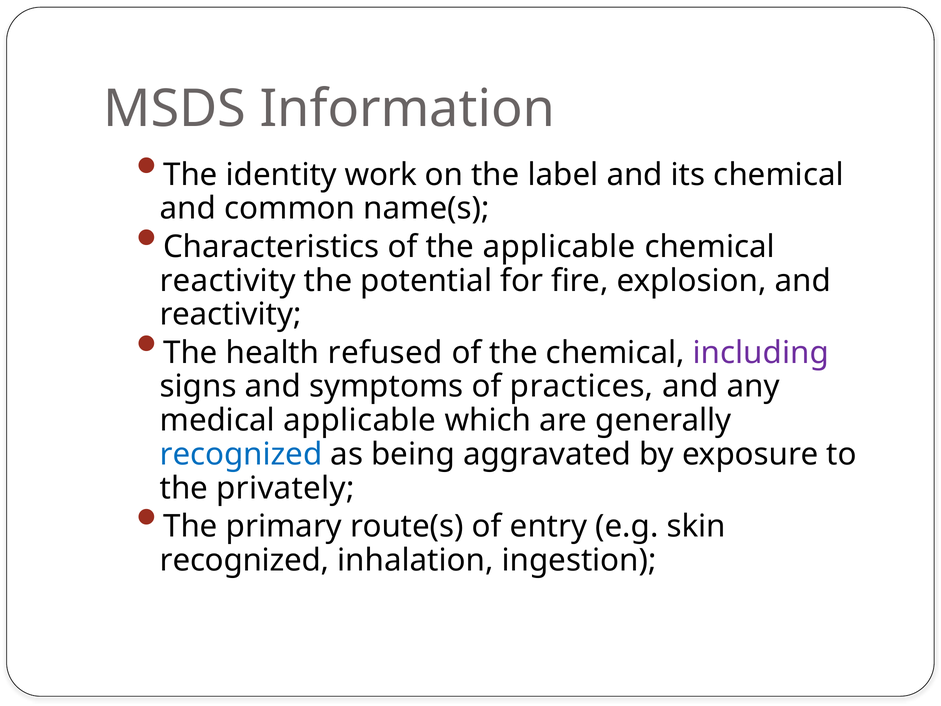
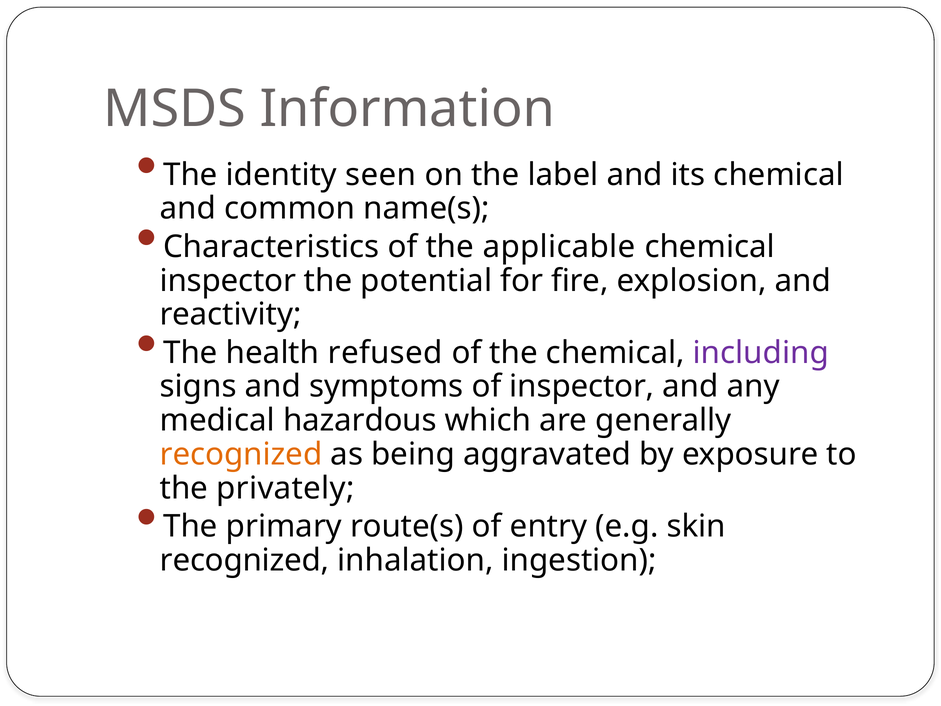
work: work -> seen
reactivity at (228, 281): reactivity -> inspector
of practices: practices -> inspector
medical applicable: applicable -> hazardous
recognized at (241, 454) colour: blue -> orange
